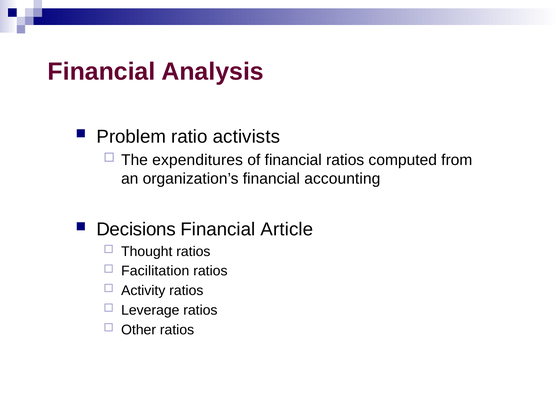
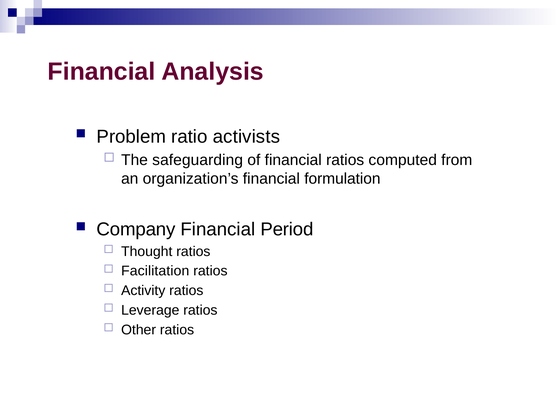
expenditures: expenditures -> safeguarding
accounting: accounting -> formulation
Decisions: Decisions -> Company
Article: Article -> Period
